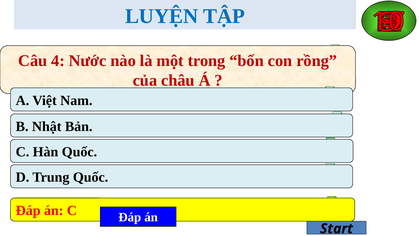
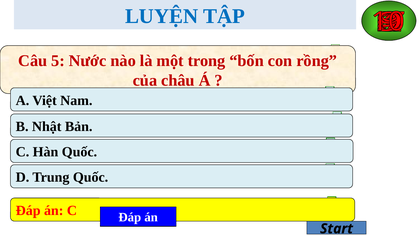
4: 4 -> 5
